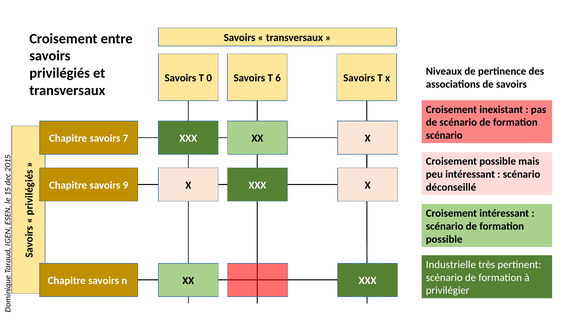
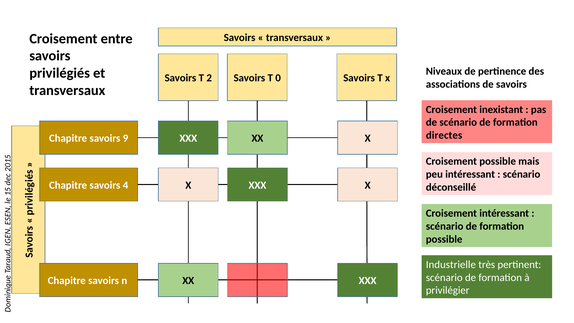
T 0: 0 -> 2
T 6: 6 -> 0
scénario at (444, 135): scénario -> directes
7: 7 -> 9
9: 9 -> 4
